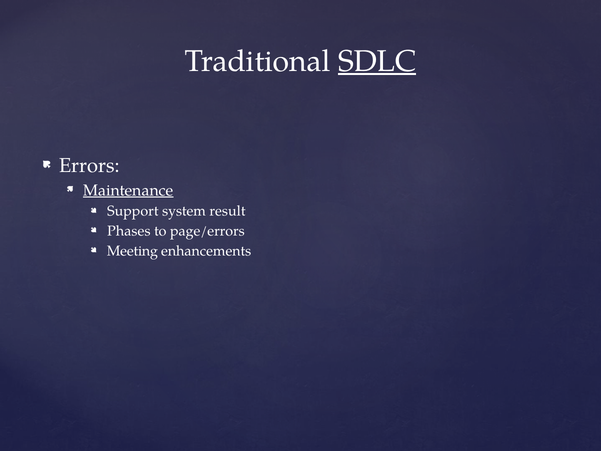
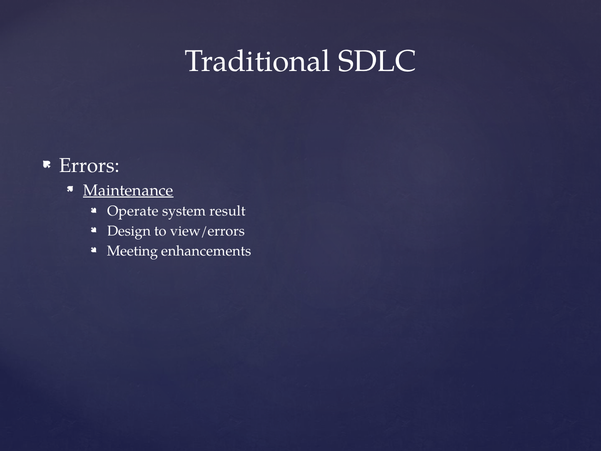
SDLC underline: present -> none
Support: Support -> Operate
Phases: Phases -> Design
page/errors: page/errors -> view/errors
